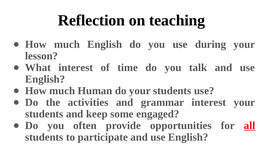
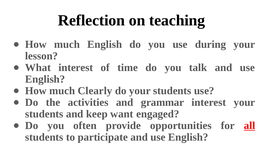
Human: Human -> Clearly
some: some -> want
